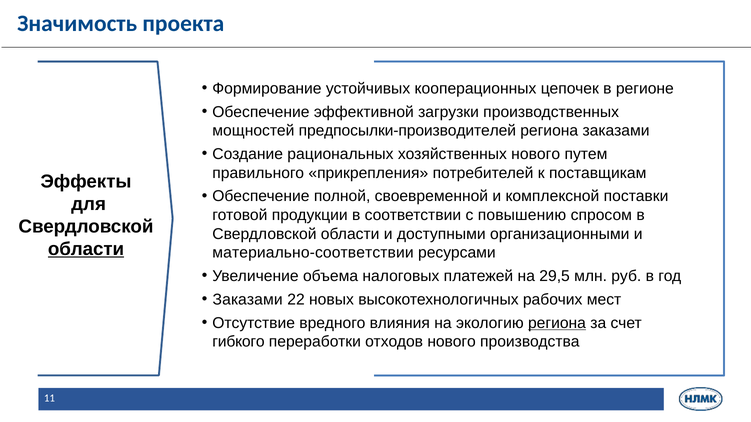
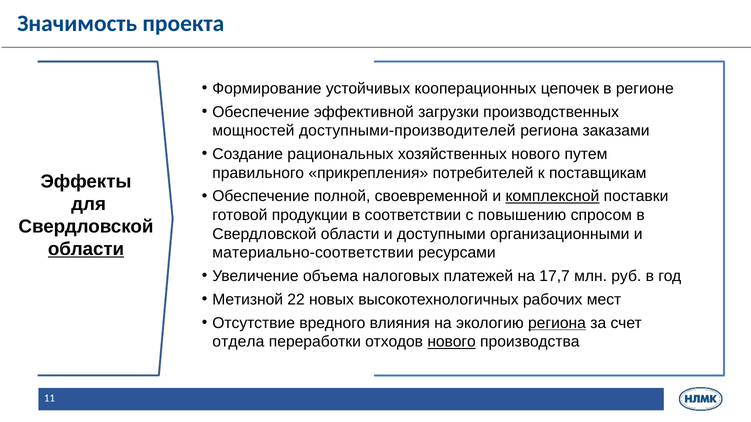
предпосылки-производителей: предпосылки-производителей -> доступными-производителей
комплексной underline: none -> present
29,5: 29,5 -> 17,7
Заказами at (248, 300): Заказами -> Метизной
гибкого: гибкого -> отдела
нового at (452, 342) underline: none -> present
